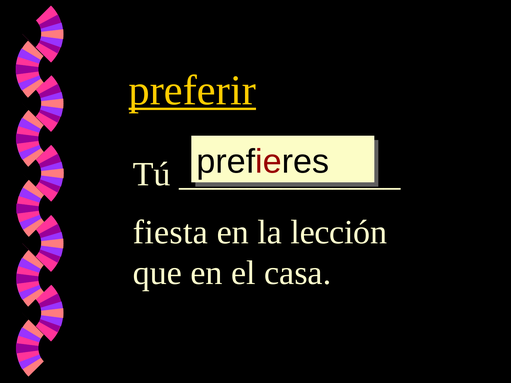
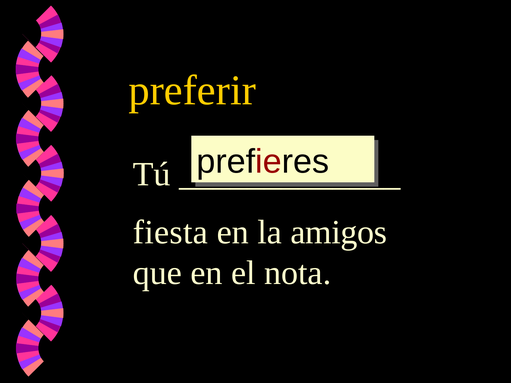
preferir underline: present -> none
lección: lección -> amigos
casa: casa -> nota
